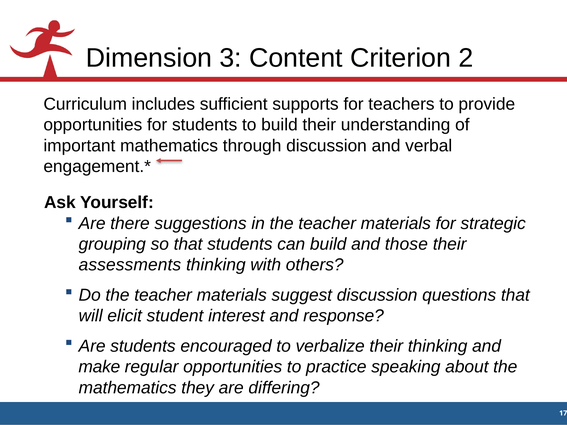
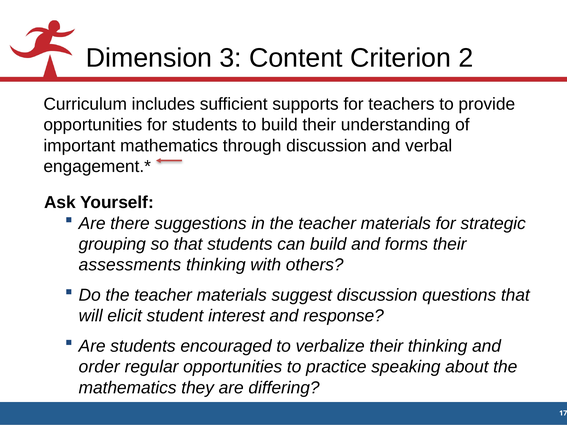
those: those -> forms
make: make -> order
